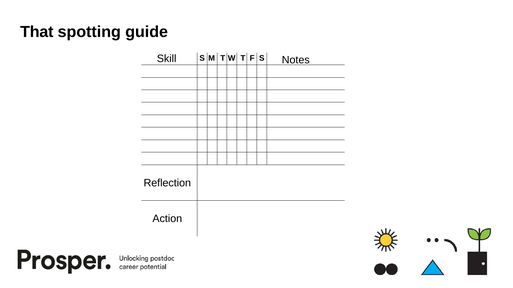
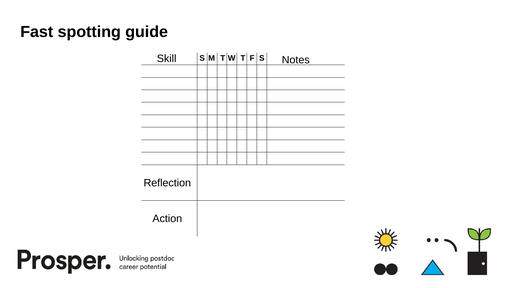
That: That -> Fast
